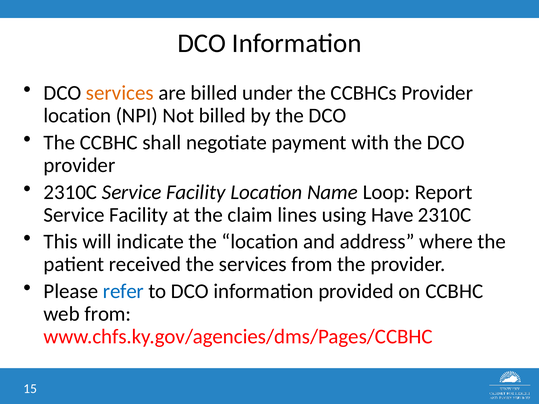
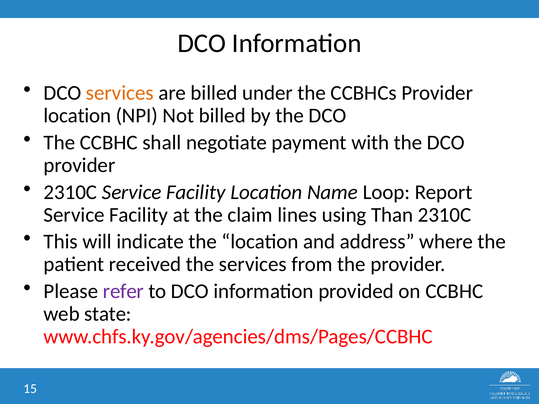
Have: Have -> Than
refer colour: blue -> purple
web from: from -> state
